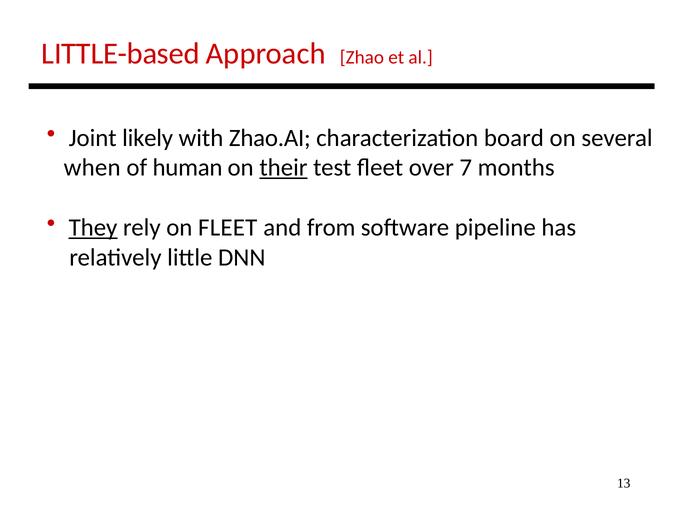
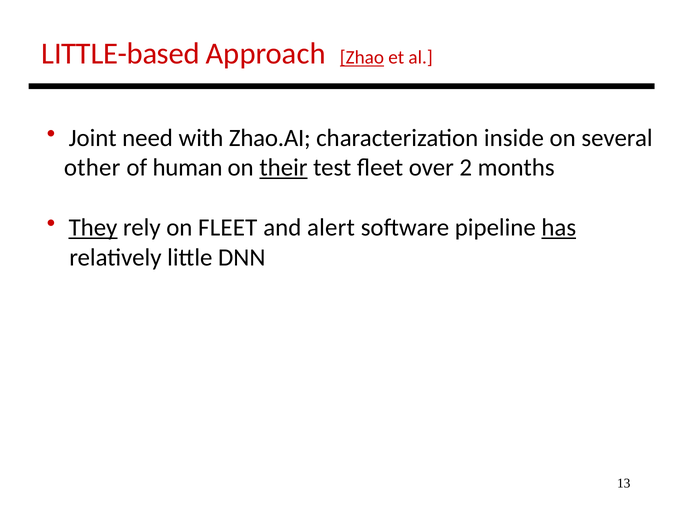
Zhao underline: none -> present
likely: likely -> need
board: board -> inside
when: when -> other
7: 7 -> 2
from: from -> alert
has underline: none -> present
